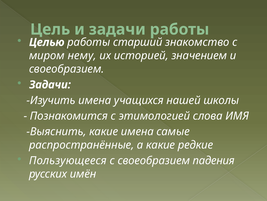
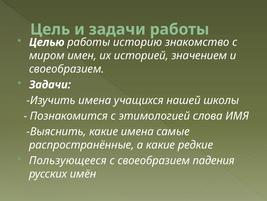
старший: старший -> историю
нему: нему -> имен
